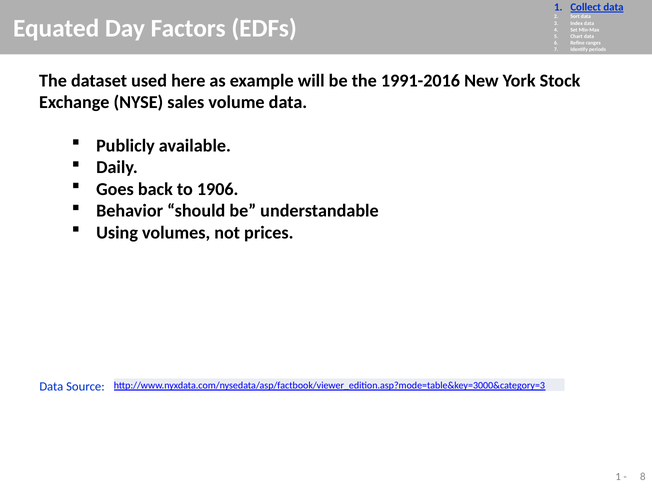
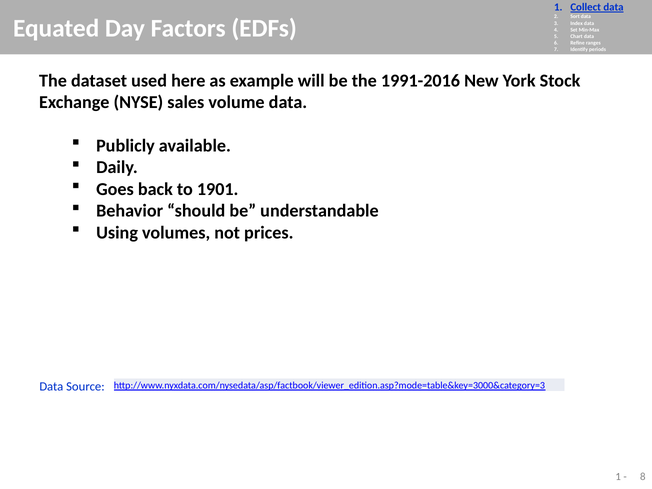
1906: 1906 -> 1901
